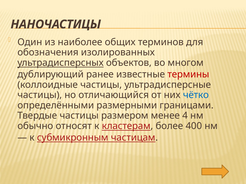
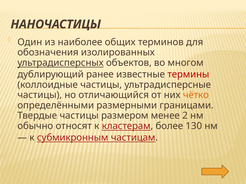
чётко colour: blue -> orange
4: 4 -> 2
400: 400 -> 130
